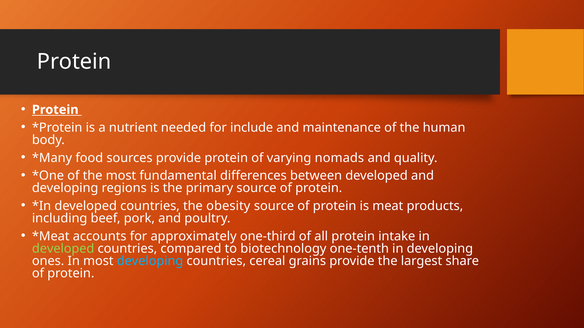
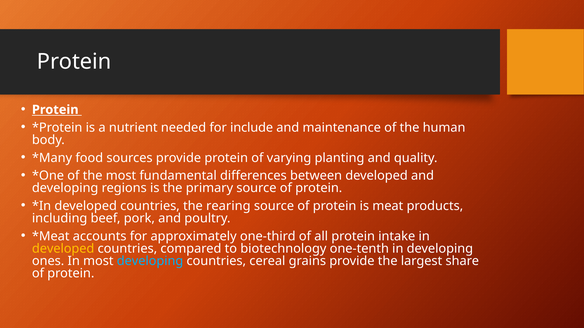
nomads: nomads -> planting
obesity: obesity -> rearing
developed at (63, 249) colour: light green -> yellow
